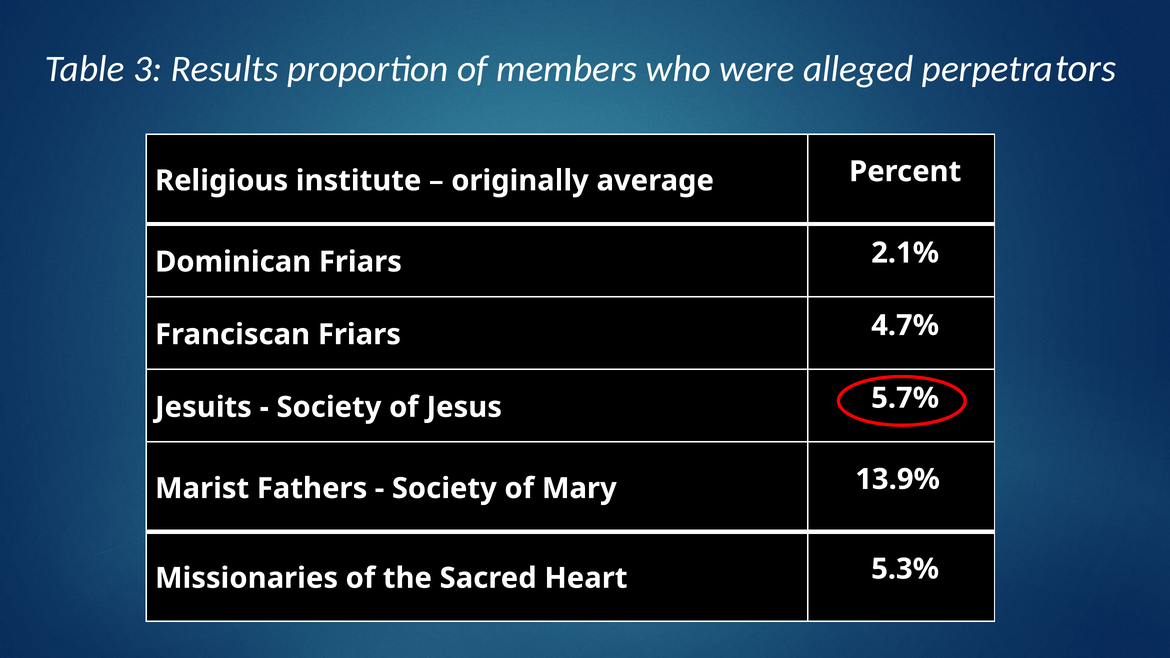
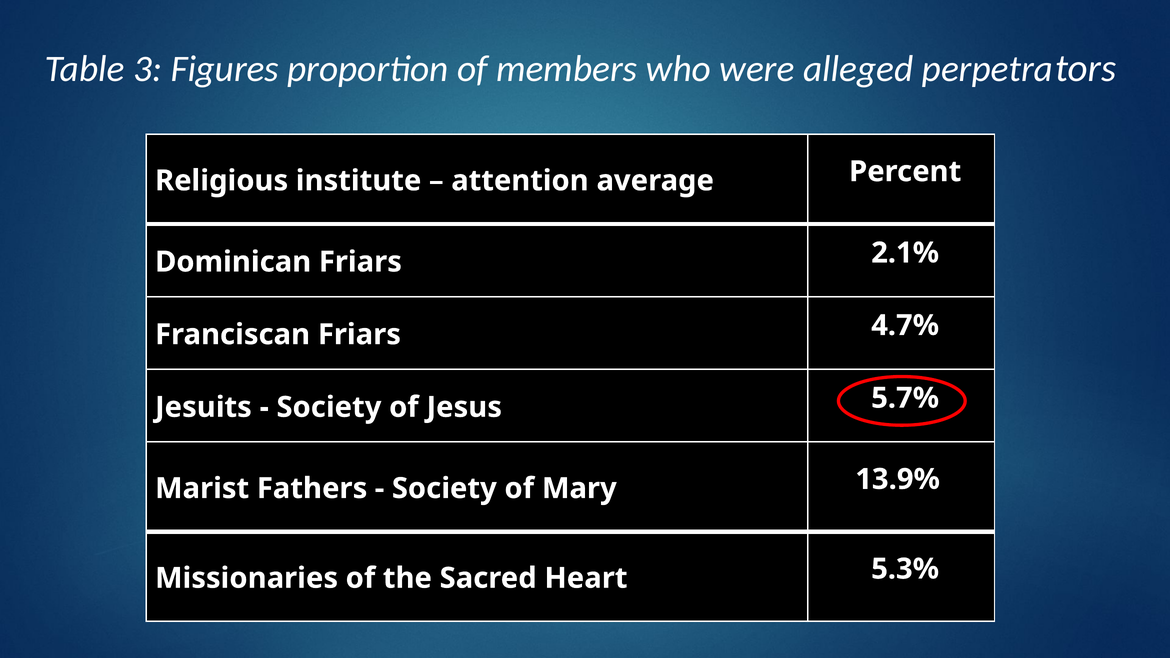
Results: Results -> Figures
originally: originally -> attention
